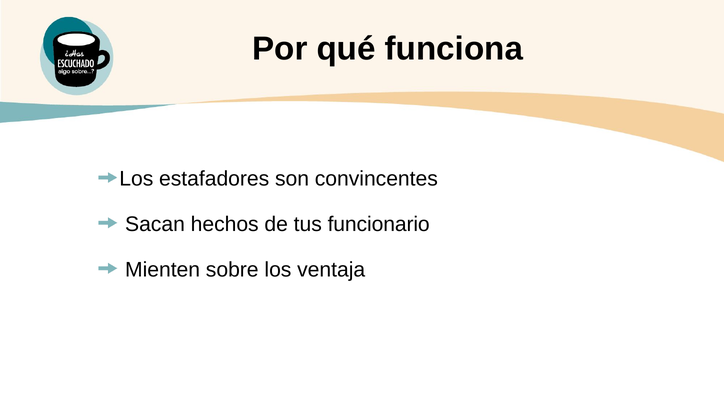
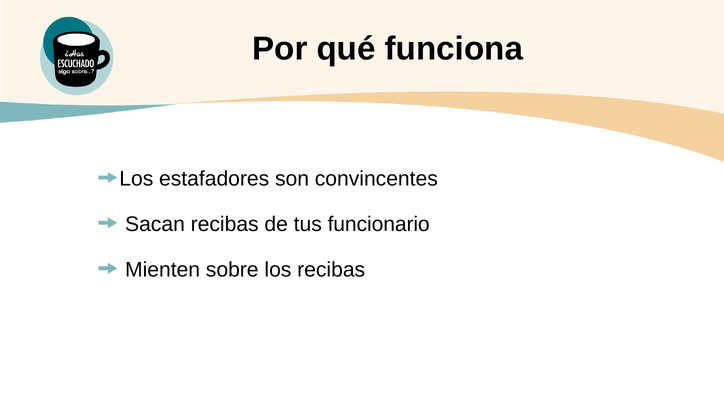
Sacan hechos: hechos -> recibas
los ventaja: ventaja -> recibas
